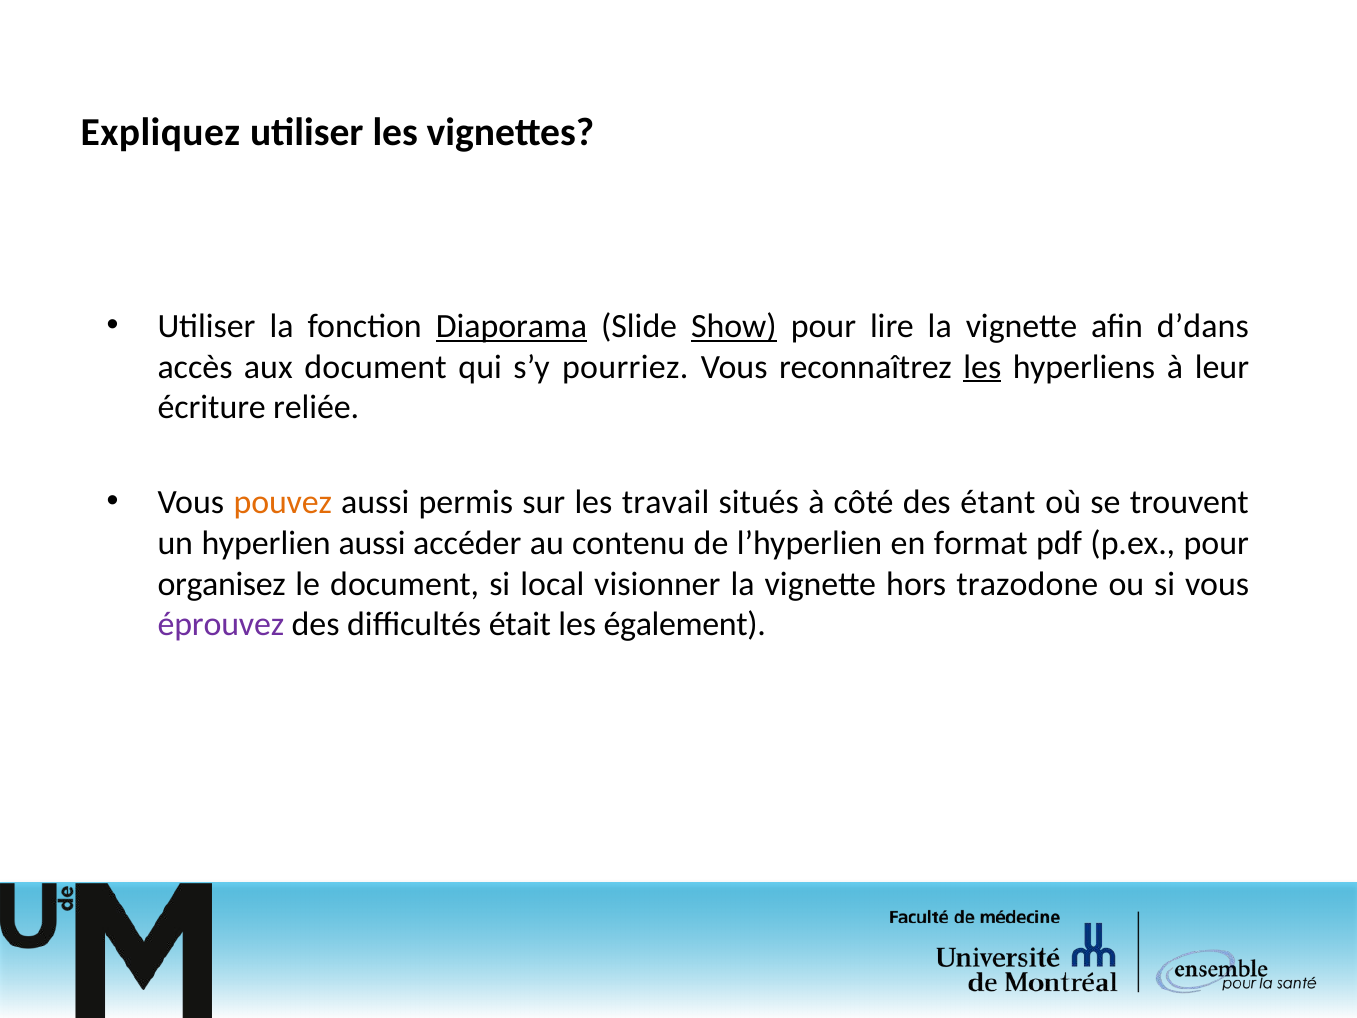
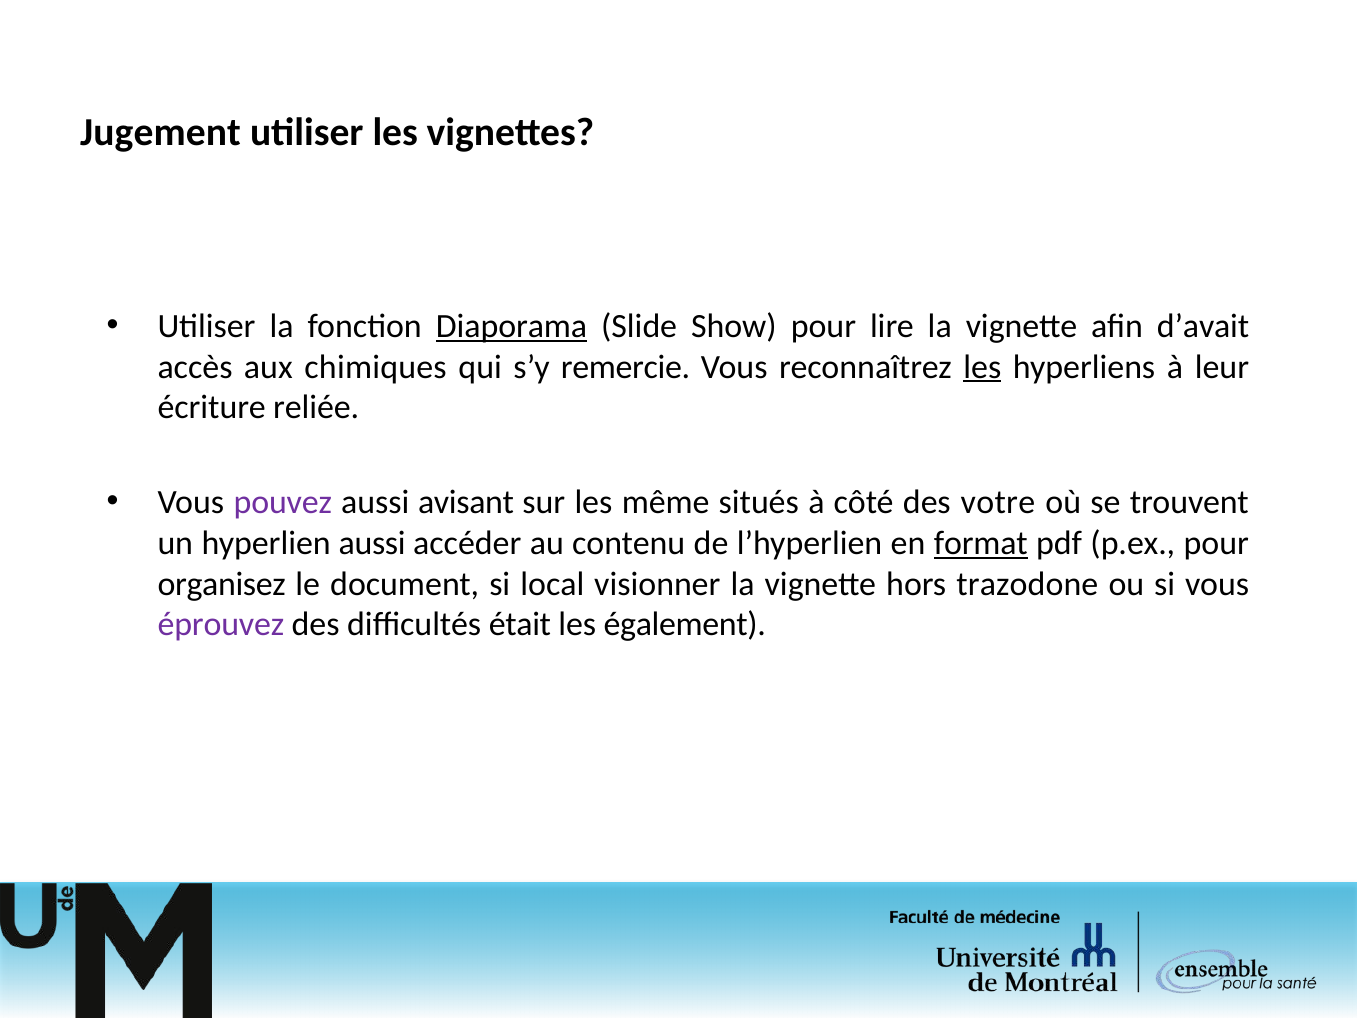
Expliquez: Expliquez -> Jugement
Show underline: present -> none
d’dans: d’dans -> d’avait
aux document: document -> chimiques
pourriez: pourriez -> remercie
pouvez colour: orange -> purple
permis: permis -> avisant
travail: travail -> même
étant: étant -> votre
format underline: none -> present
